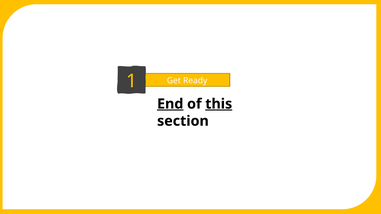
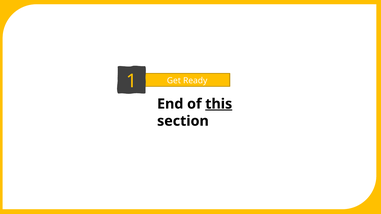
End underline: present -> none
